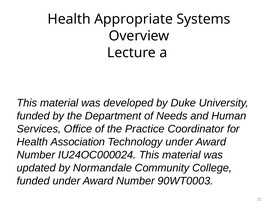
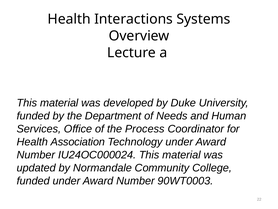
Appropriate: Appropriate -> Interactions
Practice: Practice -> Process
